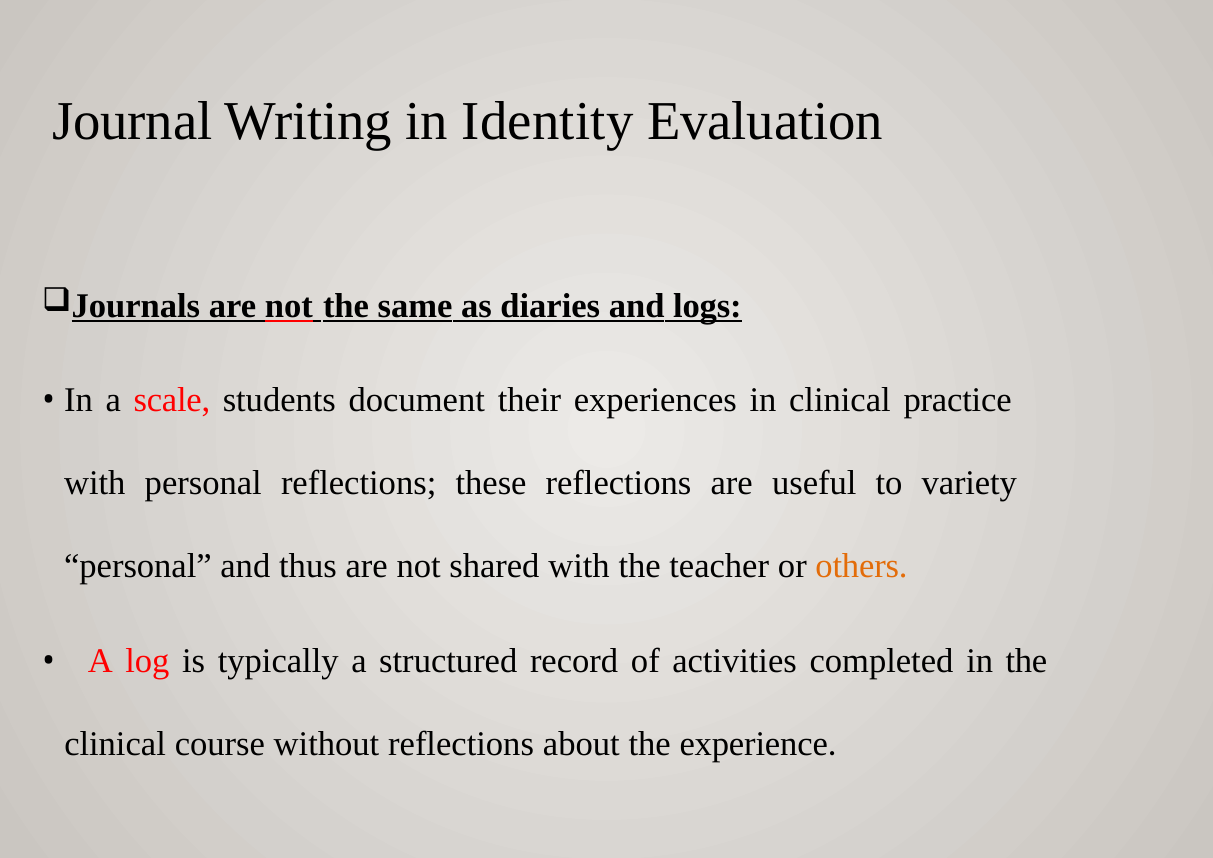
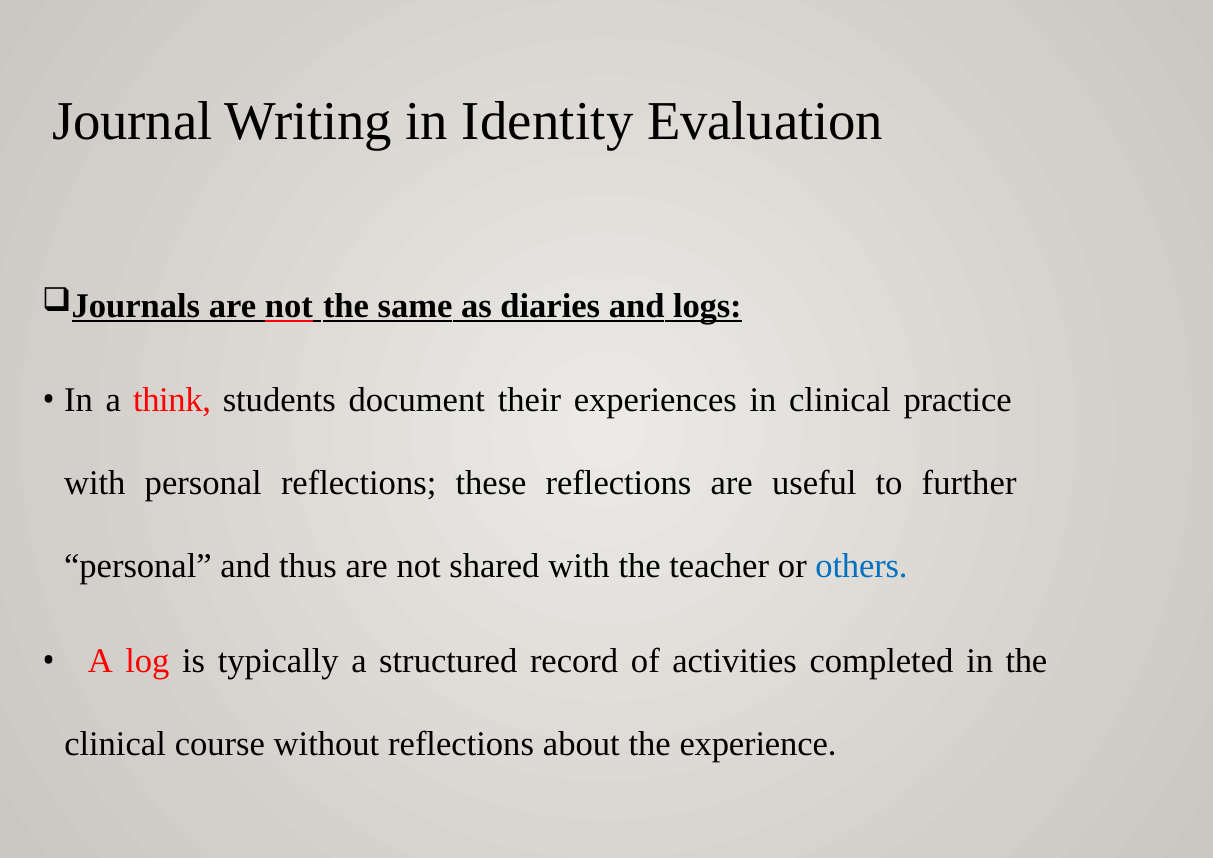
scale: scale -> think
variety: variety -> further
others colour: orange -> blue
